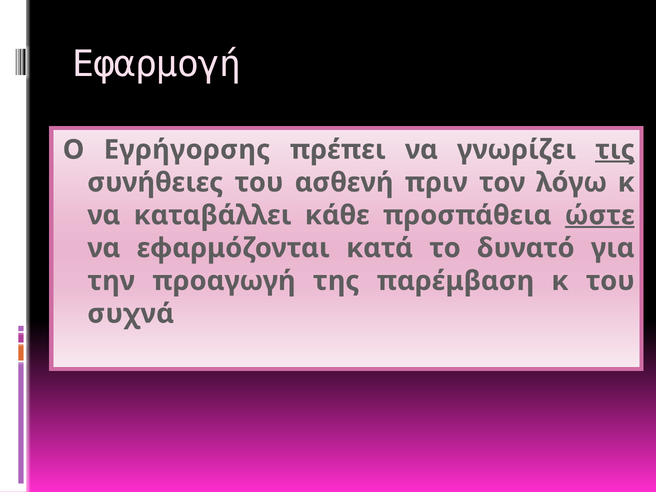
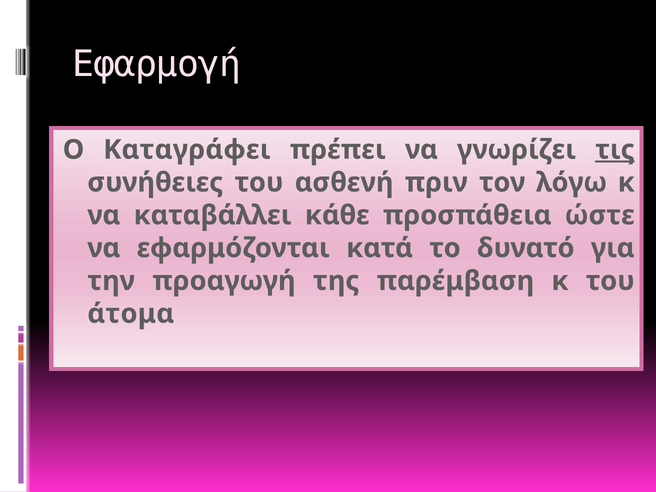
Εγρήγορσης: Εγρήγορσης -> Καταγράφει
ώστε underline: present -> none
συχνά: συχνά -> άτομα
